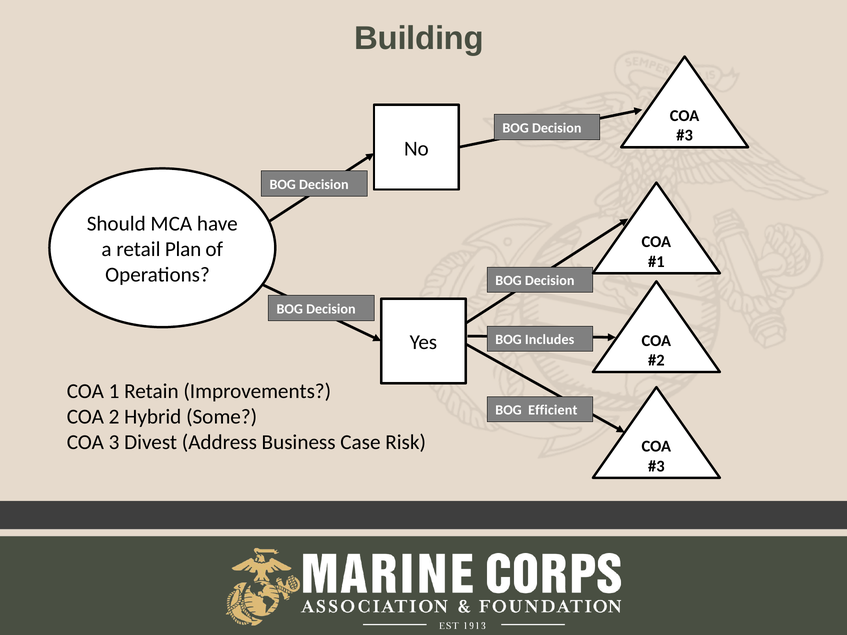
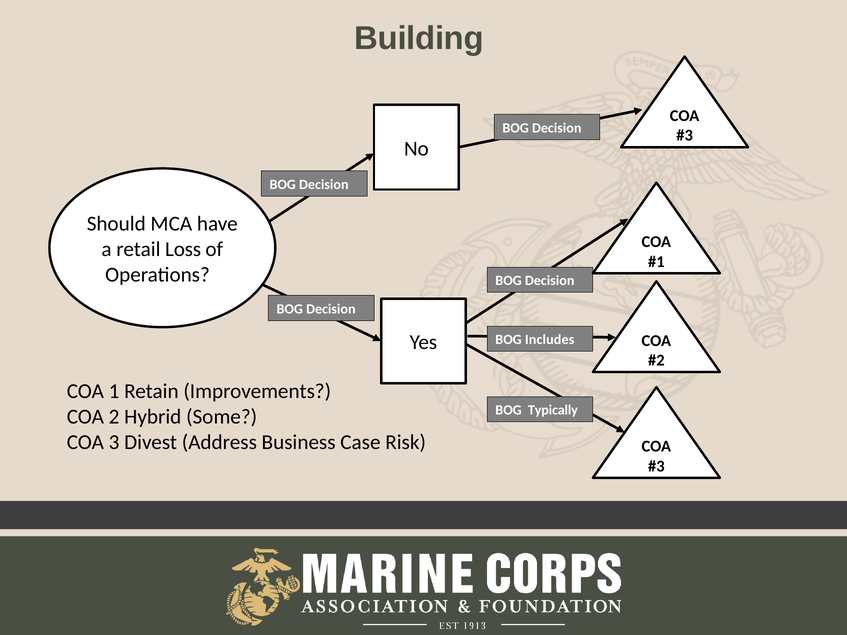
Plan: Plan -> Loss
Efficient: Efficient -> Typically
